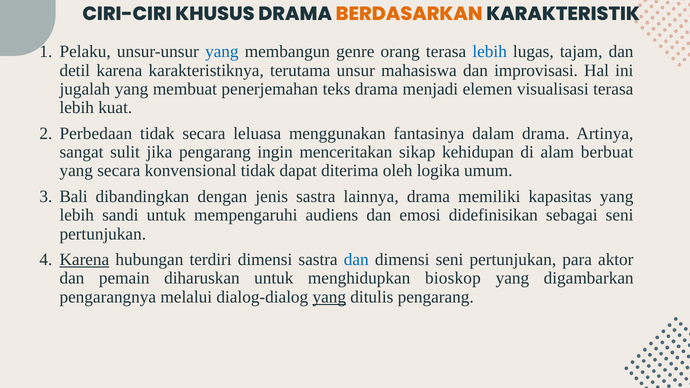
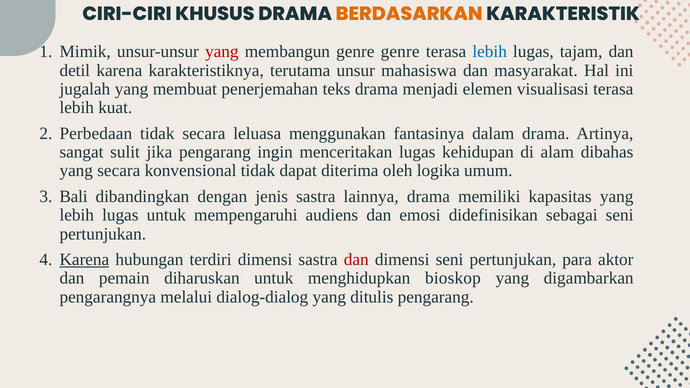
Pelaku: Pelaku -> Mimik
yang at (222, 52) colour: blue -> red
genre orang: orang -> genre
improvisasi: improvisasi -> masyarakat
menceritakan sikap: sikap -> lugas
berbuat: berbuat -> dibahas
sandi at (120, 215): sandi -> lugas
dan at (356, 260) colour: blue -> red
yang at (329, 297) underline: present -> none
